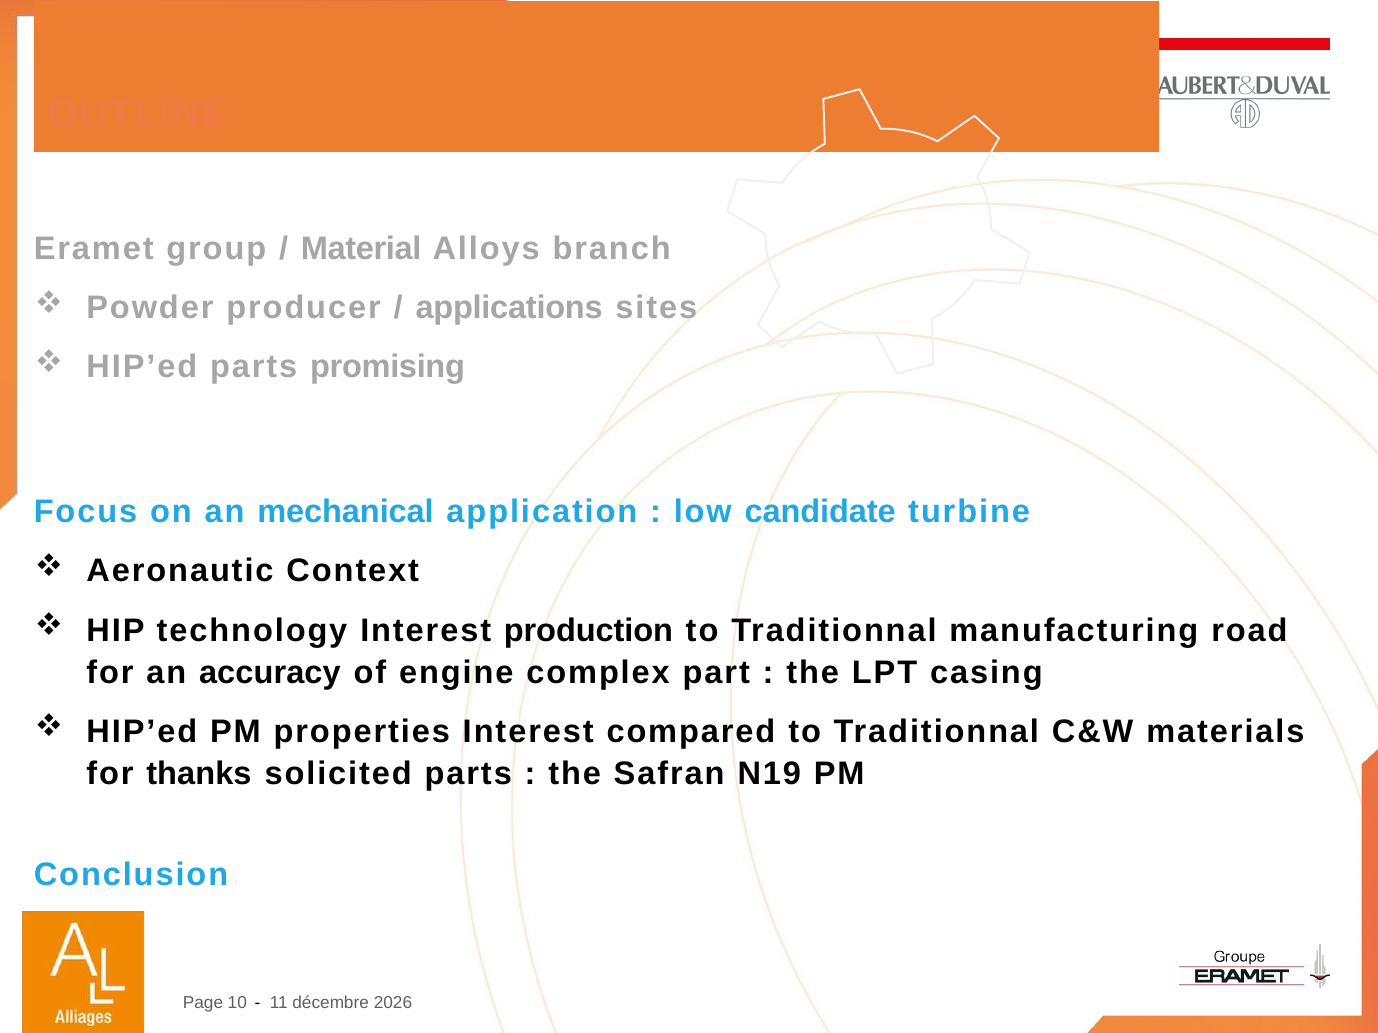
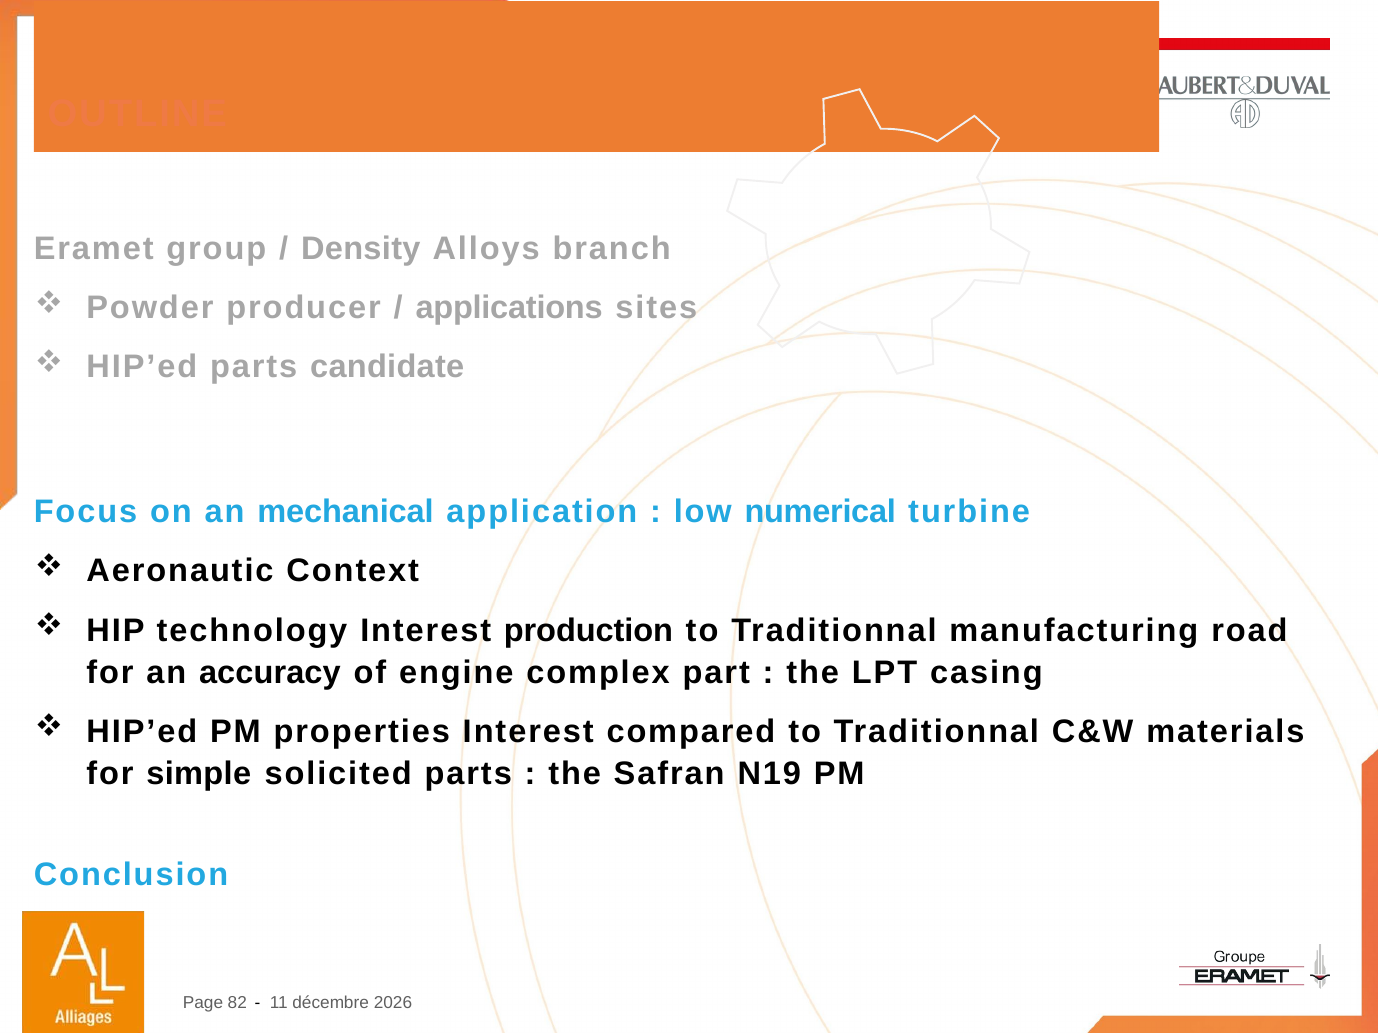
Material: Material -> Density
promising: promising -> candidate
candidate: candidate -> numerical
thanks: thanks -> simple
10: 10 -> 82
